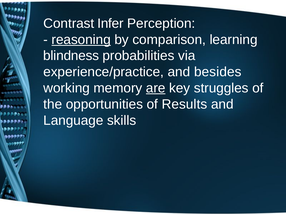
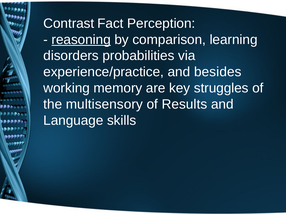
Infer: Infer -> Fact
blindness: blindness -> disorders
are underline: present -> none
opportunities: opportunities -> multisensory
